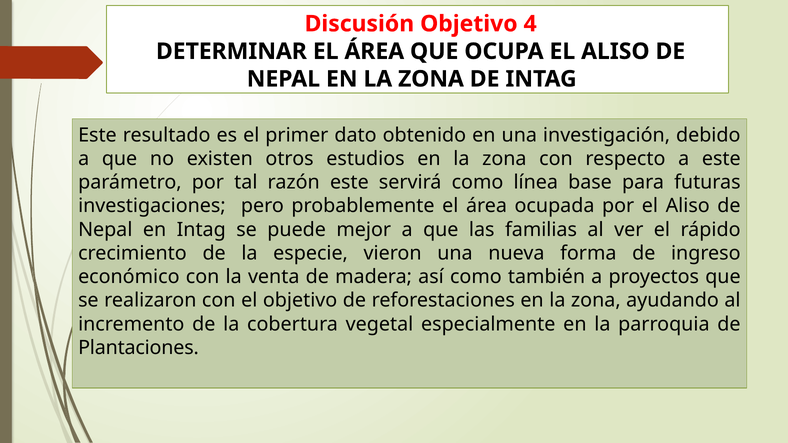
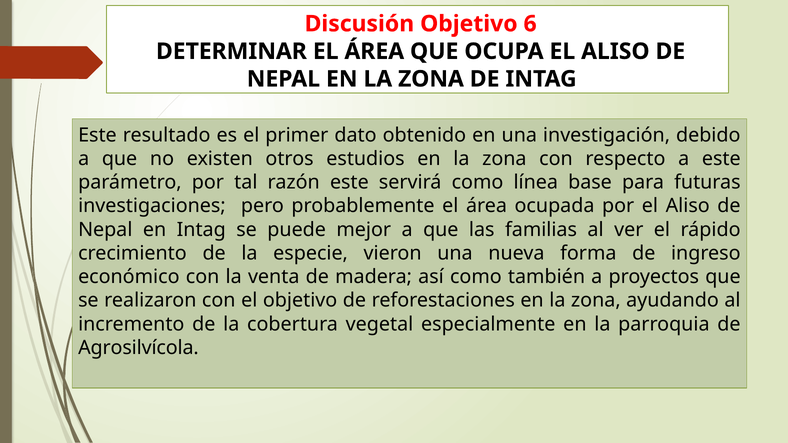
4: 4 -> 6
Plantaciones: Plantaciones -> Agrosilvícola
